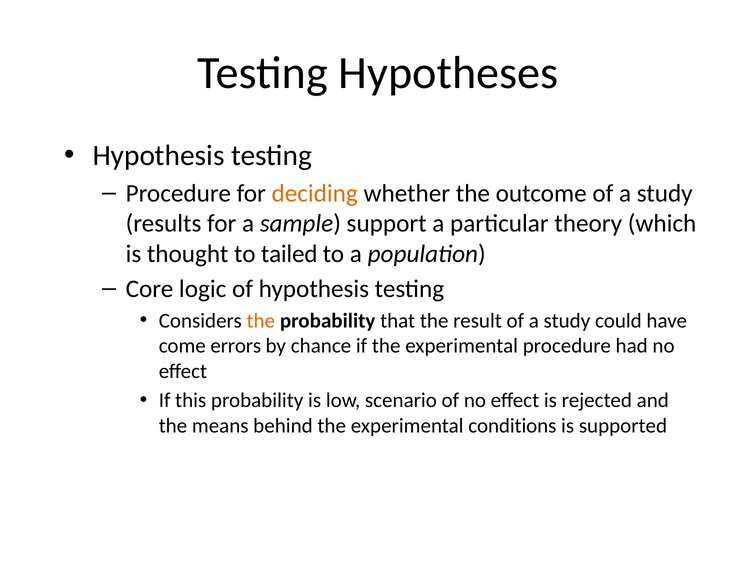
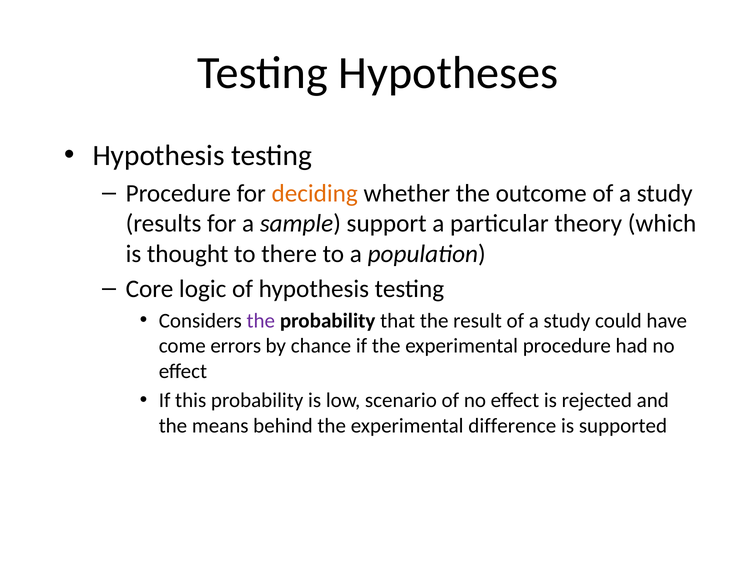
tailed: tailed -> there
the at (261, 321) colour: orange -> purple
conditions: conditions -> difference
